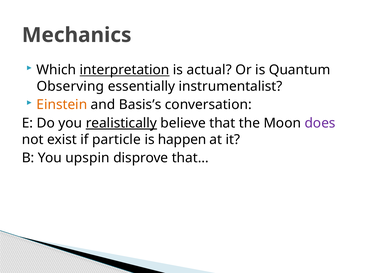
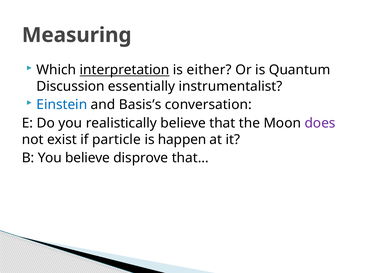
Mechanics: Mechanics -> Measuring
actual: actual -> either
Observing: Observing -> Discussion
Einstein colour: orange -> blue
realistically underline: present -> none
You upspin: upspin -> believe
